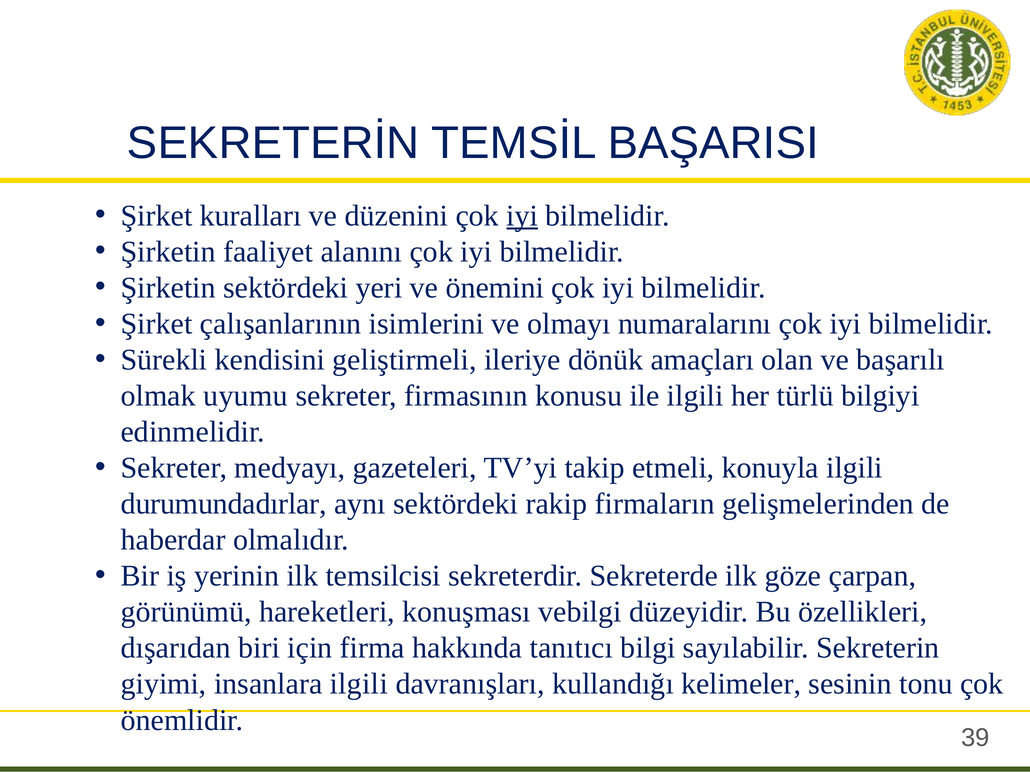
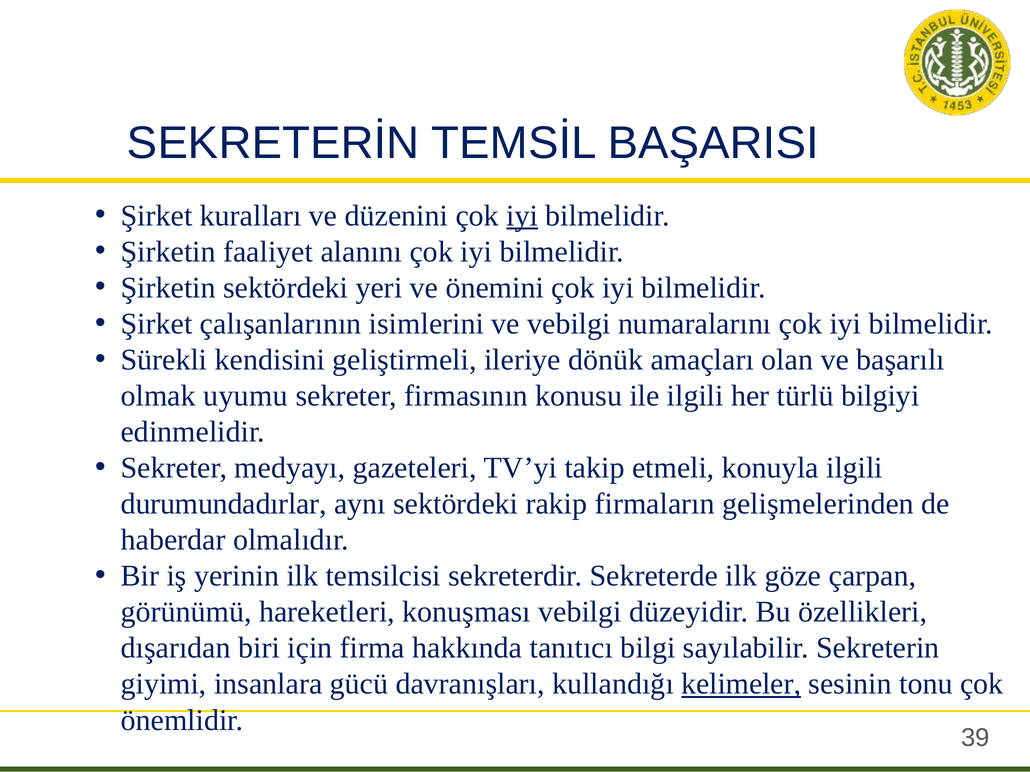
ve olmayı: olmayı -> vebilgi
insanlara ilgili: ilgili -> gücü
kelimeler underline: none -> present
